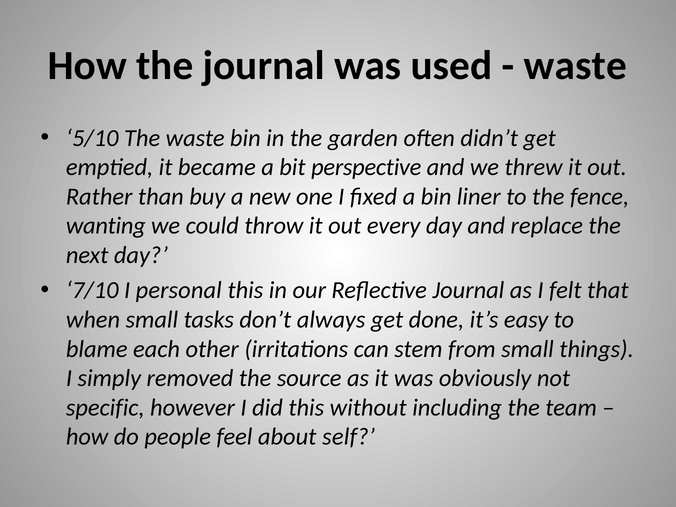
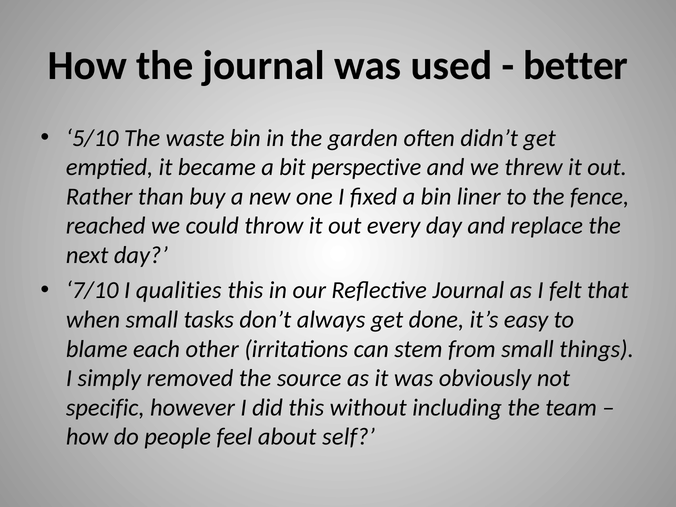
waste at (575, 65): waste -> better
wanting: wanting -> reached
personal: personal -> qualities
